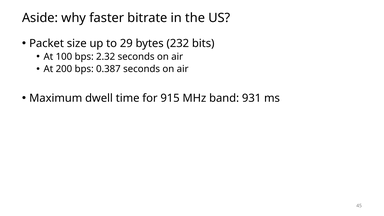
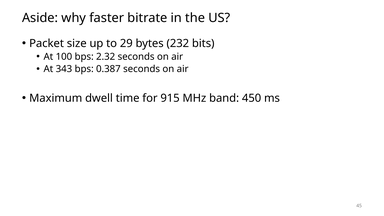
200: 200 -> 343
931: 931 -> 450
